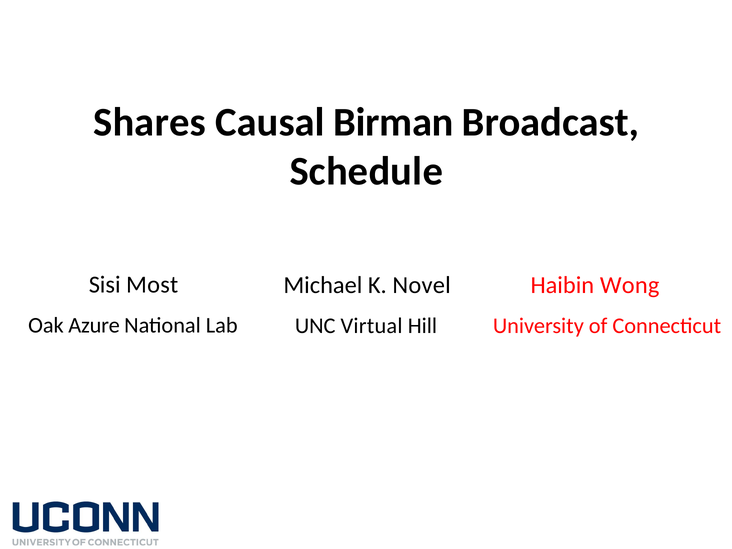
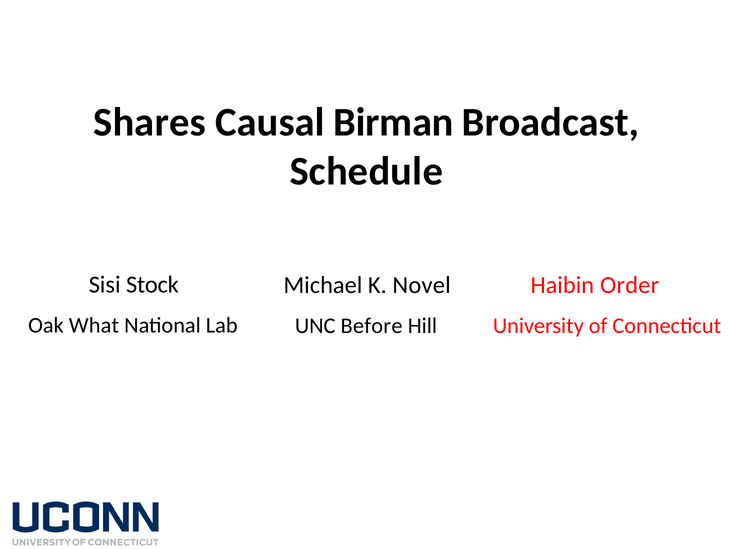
Most: Most -> Stock
Wong: Wong -> Order
Azure: Azure -> What
Virtual: Virtual -> Before
